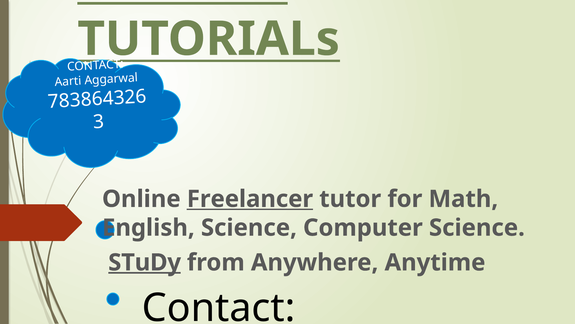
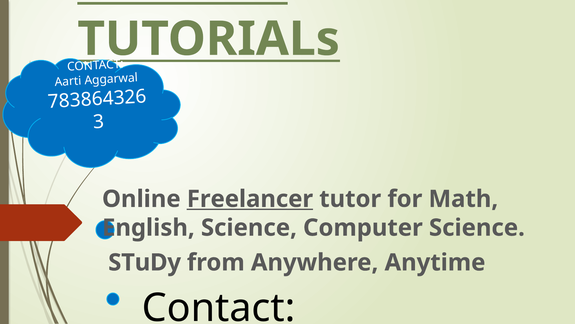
STuDy underline: present -> none
